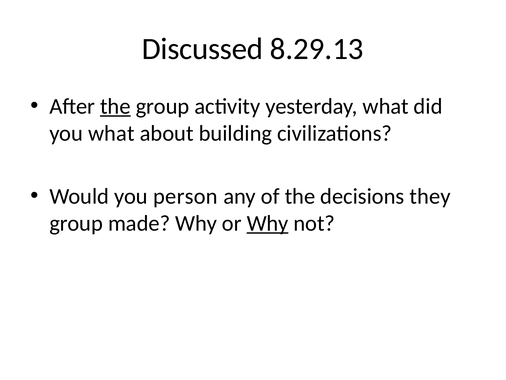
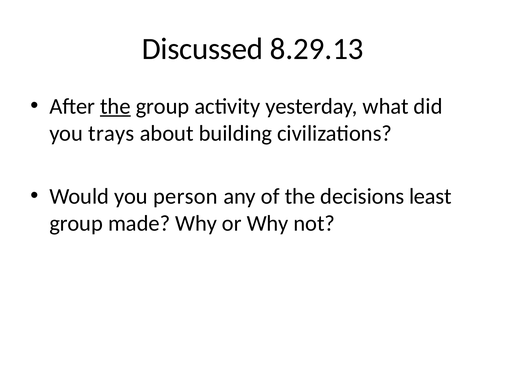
you what: what -> trays
they: they -> least
Why at (268, 223) underline: present -> none
